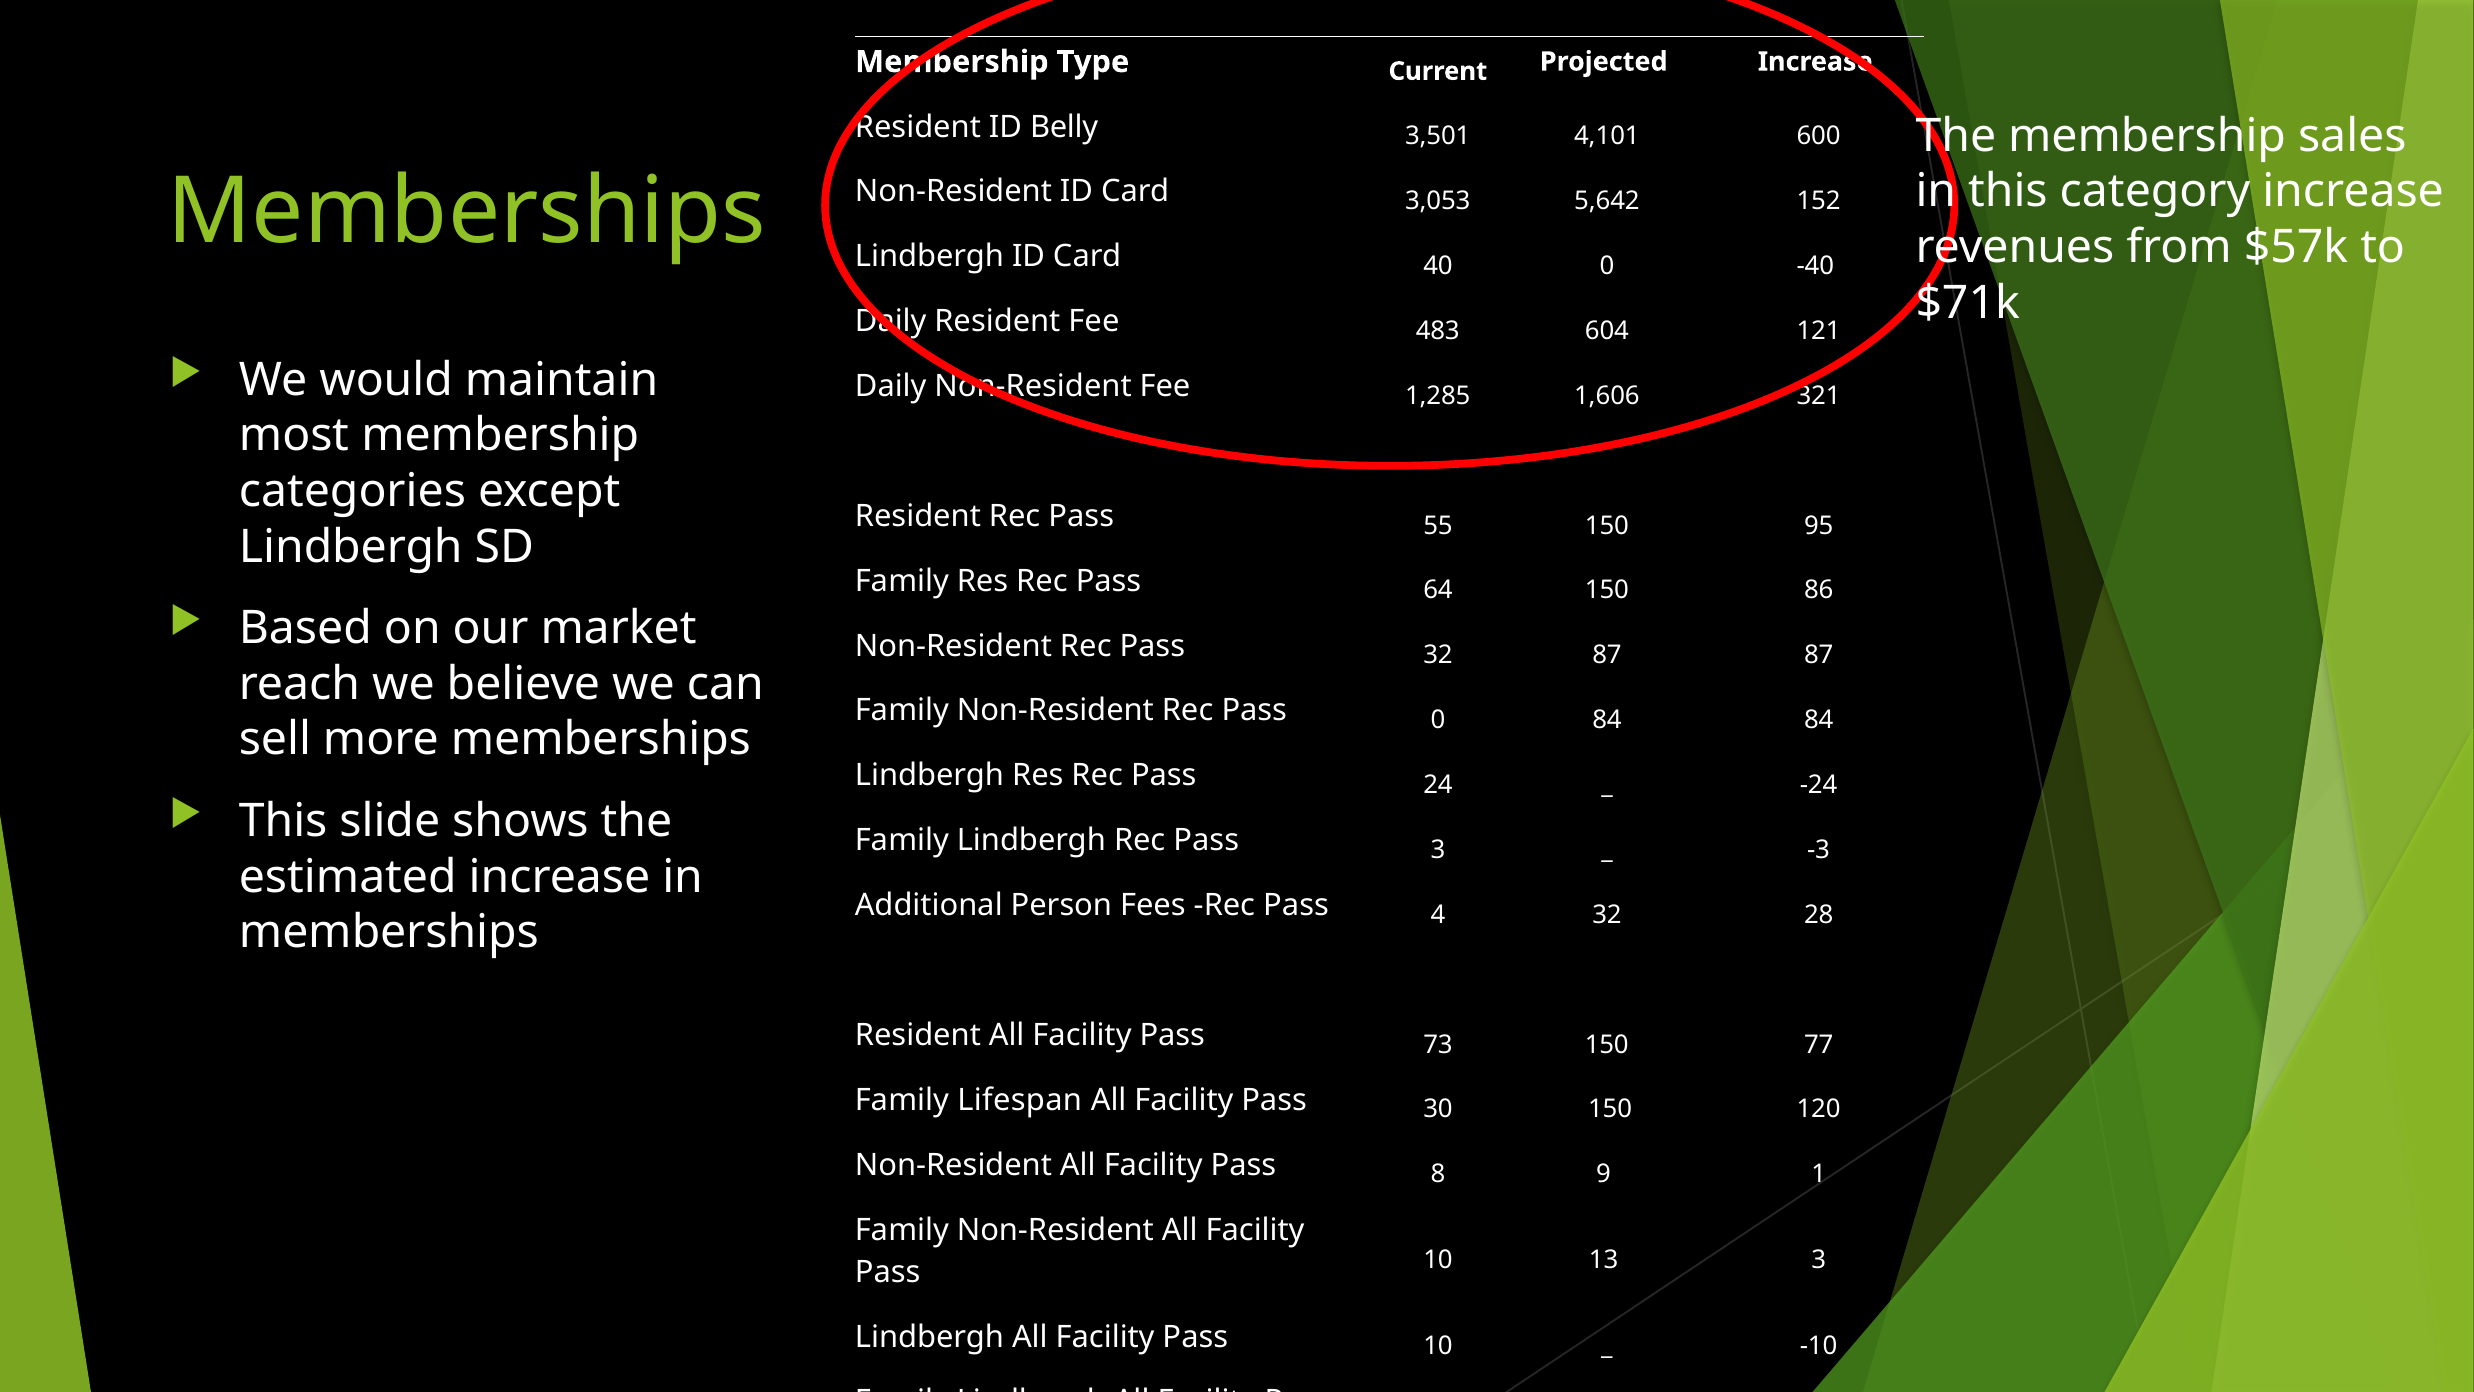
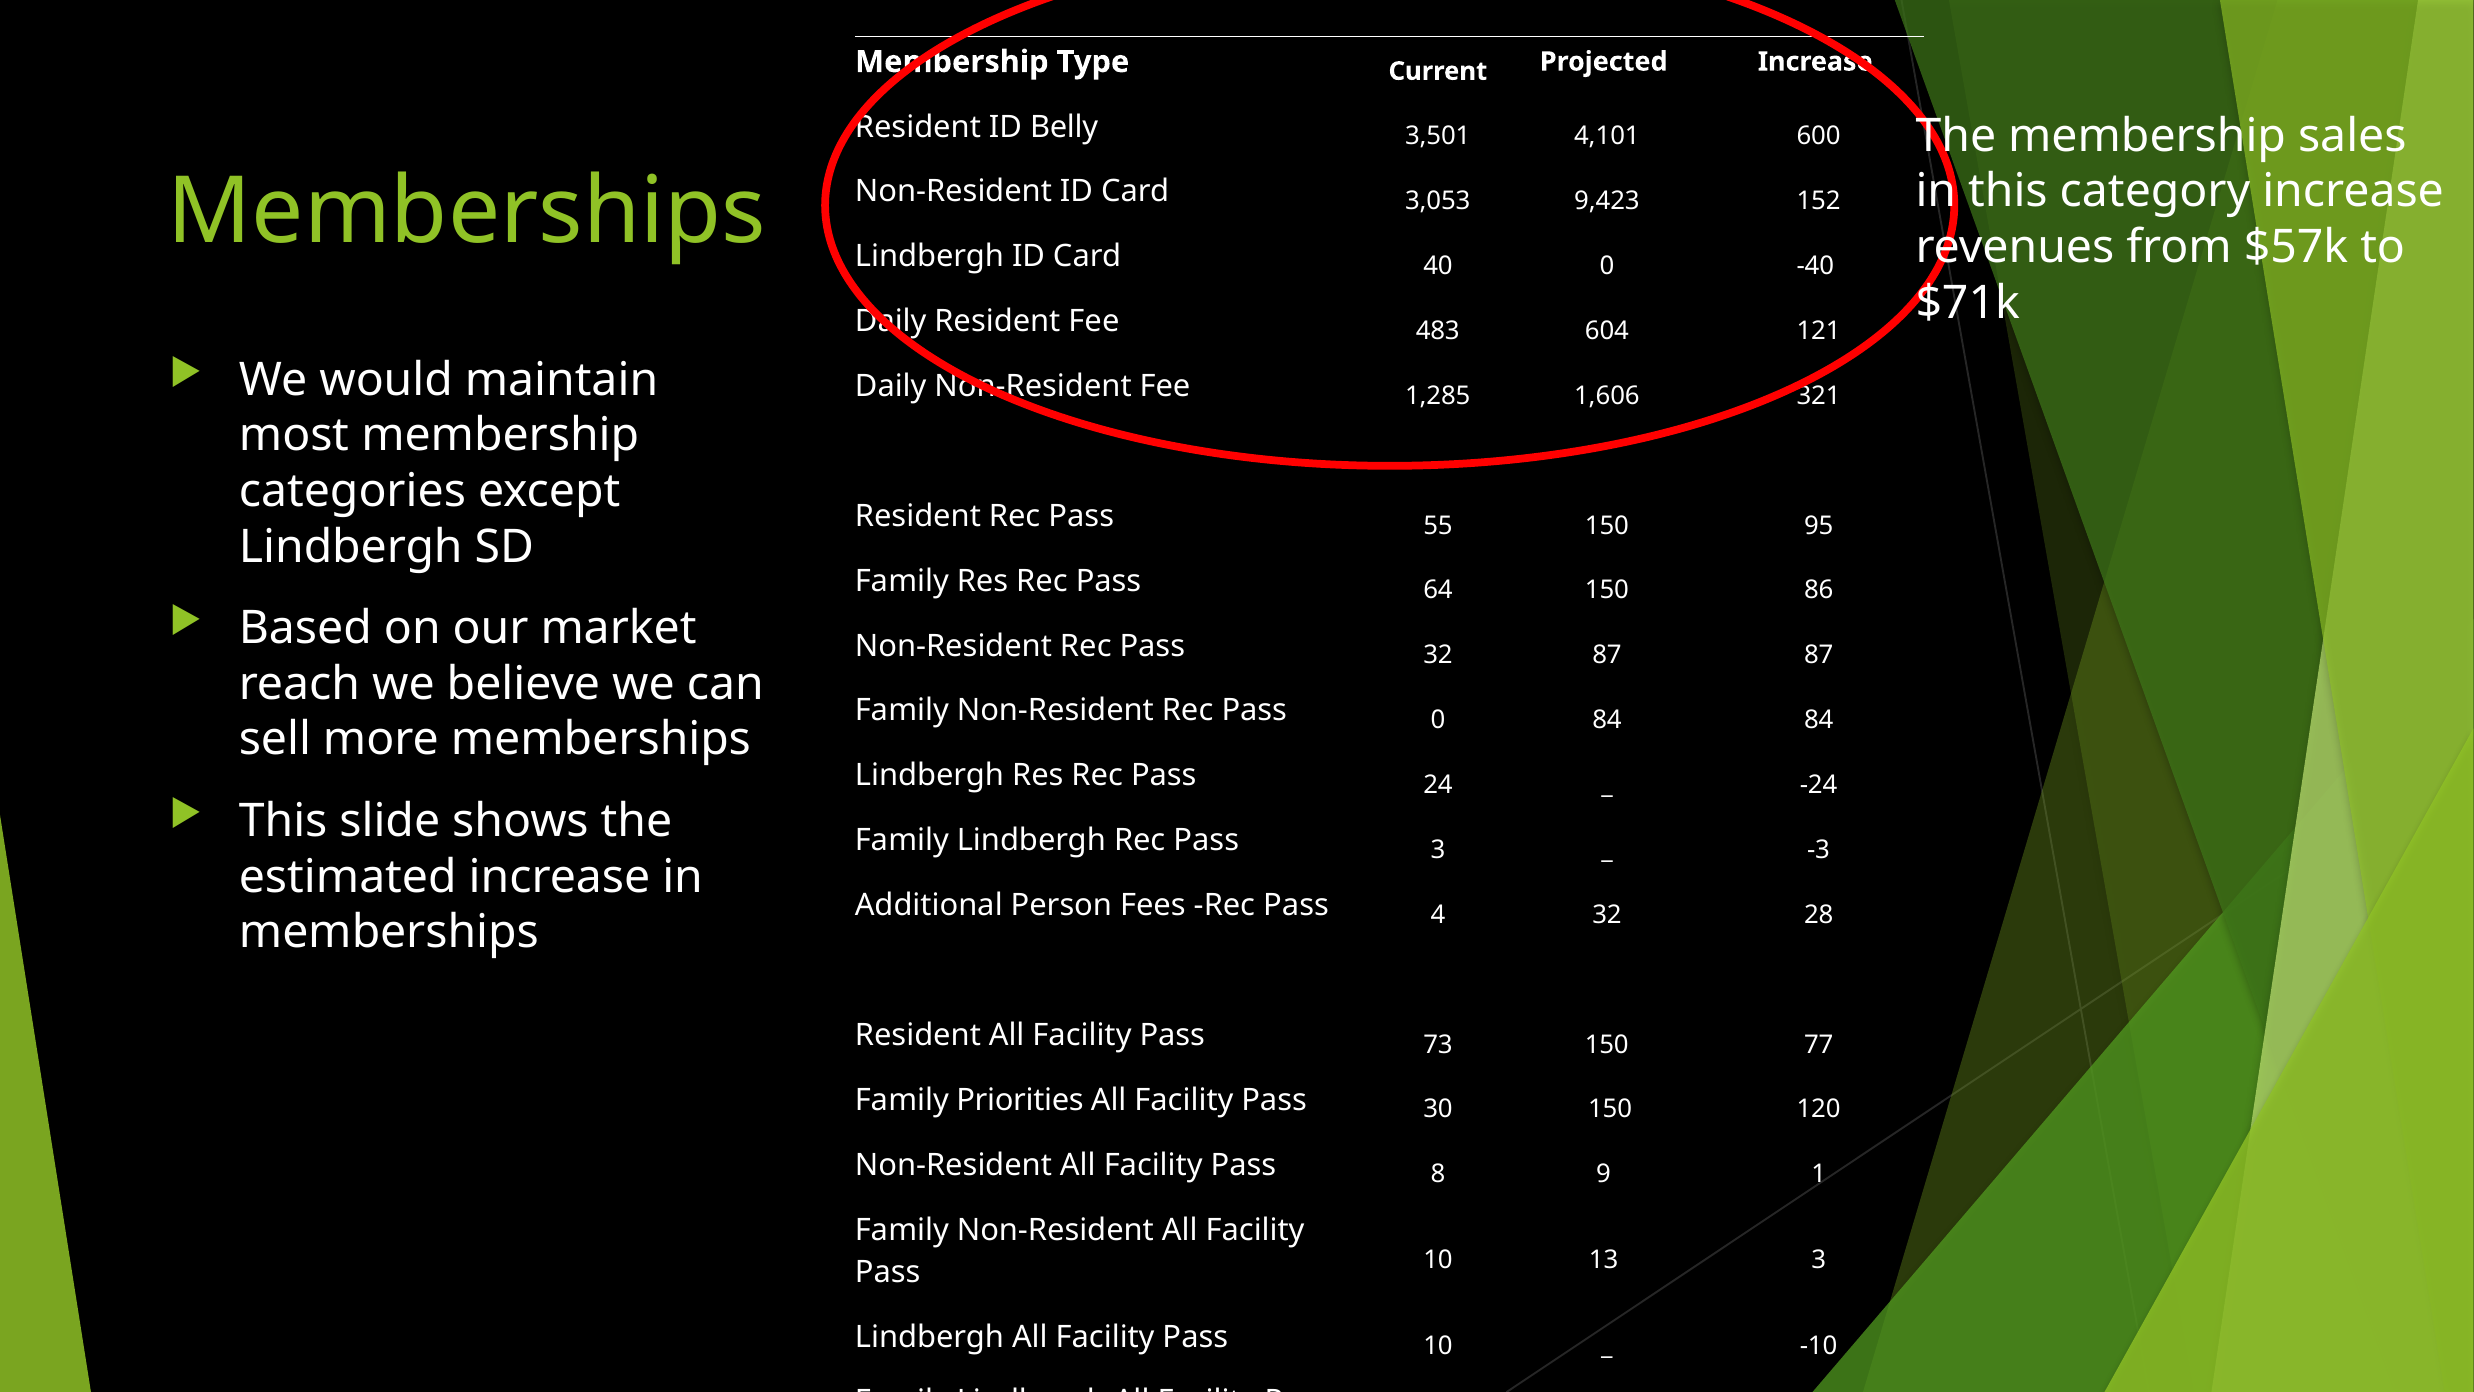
5,642: 5,642 -> 9,423
Lifespan: Lifespan -> Priorities
